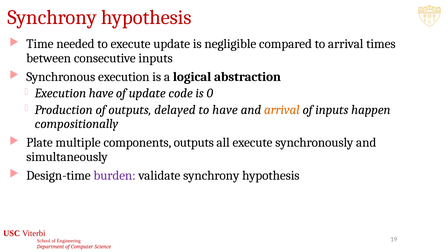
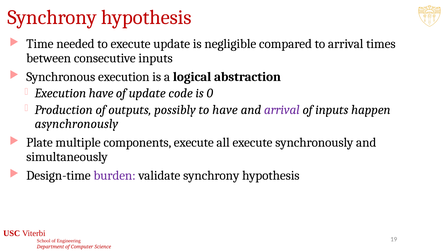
delayed: delayed -> possibly
arrival at (282, 110) colour: orange -> purple
compositionally: compositionally -> asynchronously
components outputs: outputs -> execute
